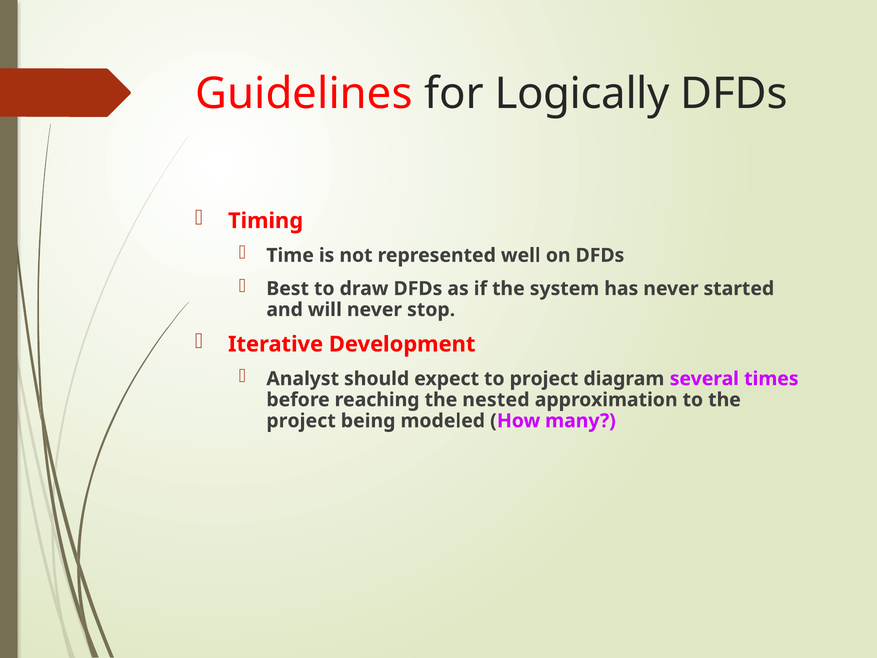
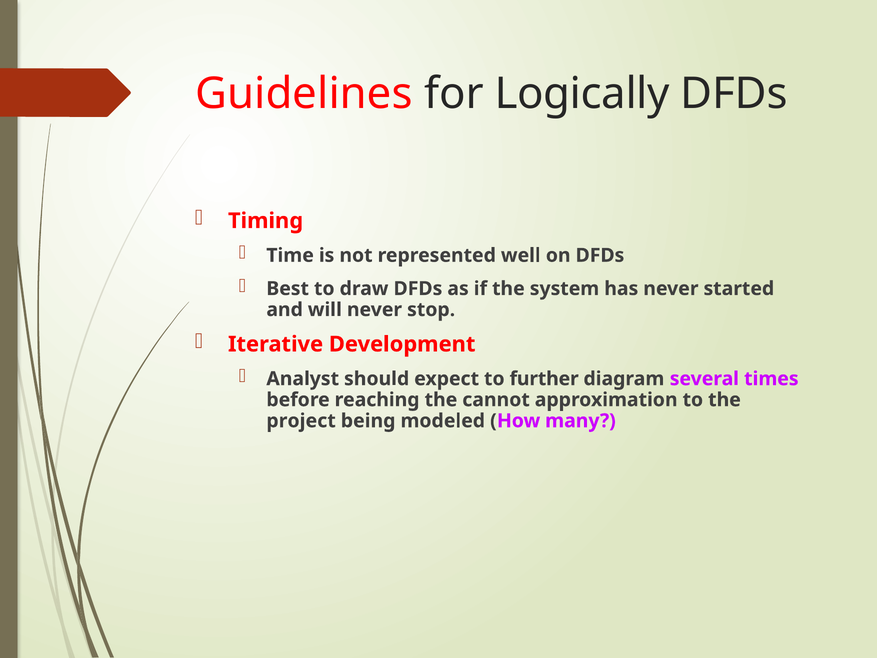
to project: project -> further
nested: nested -> cannot
